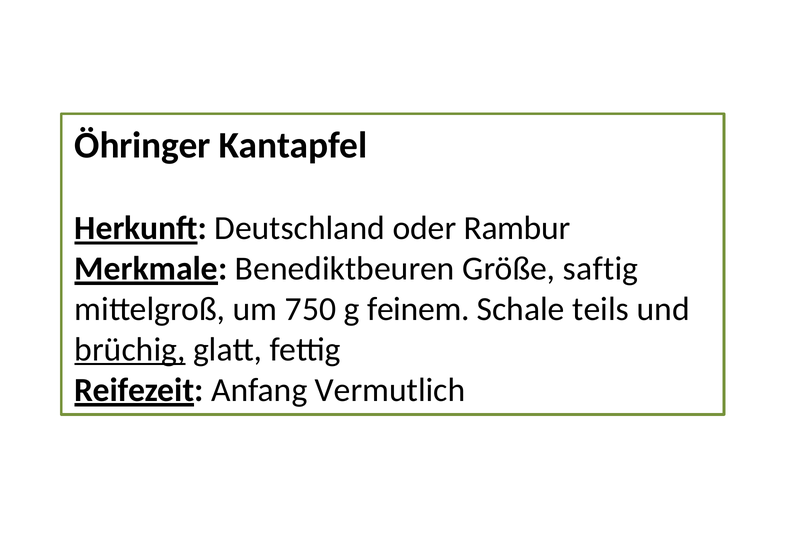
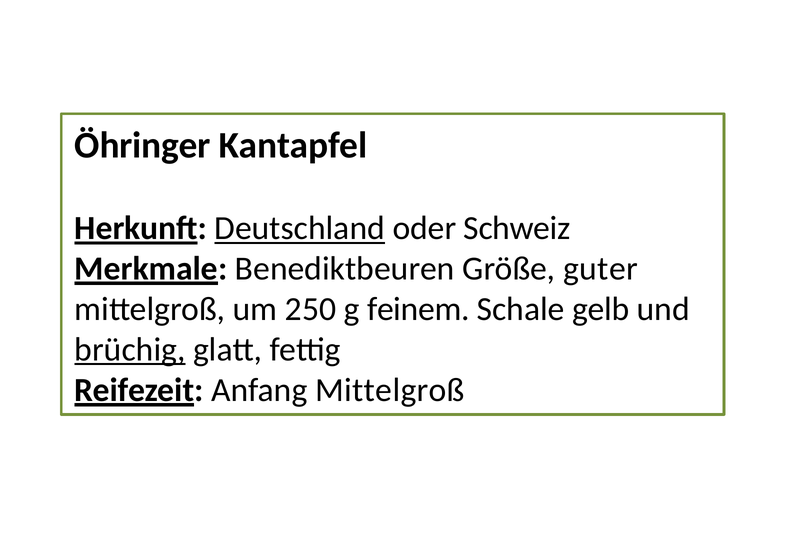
Deutschland underline: none -> present
Rambur: Rambur -> Schweiz
saftig: saftig -> guter
750: 750 -> 250
teils: teils -> gelb
Anfang Vermutlich: Vermutlich -> Mittelgroß
